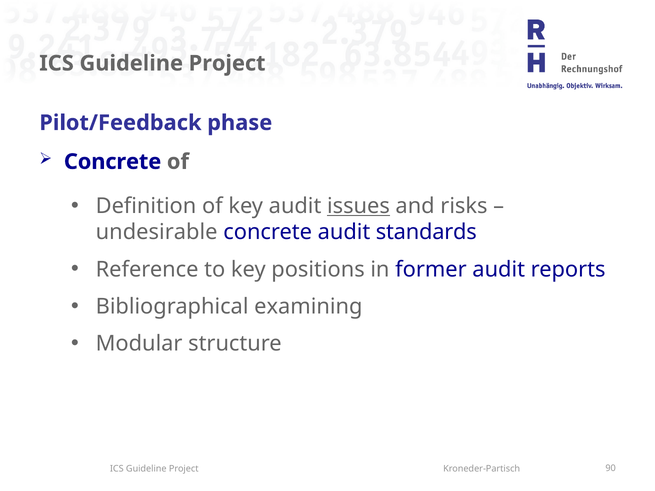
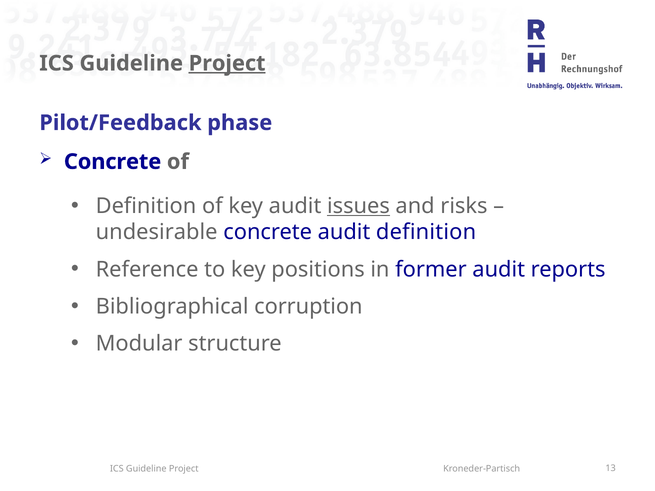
Project at (227, 63) underline: none -> present
audit standards: standards -> definition
examining: examining -> corruption
90: 90 -> 13
